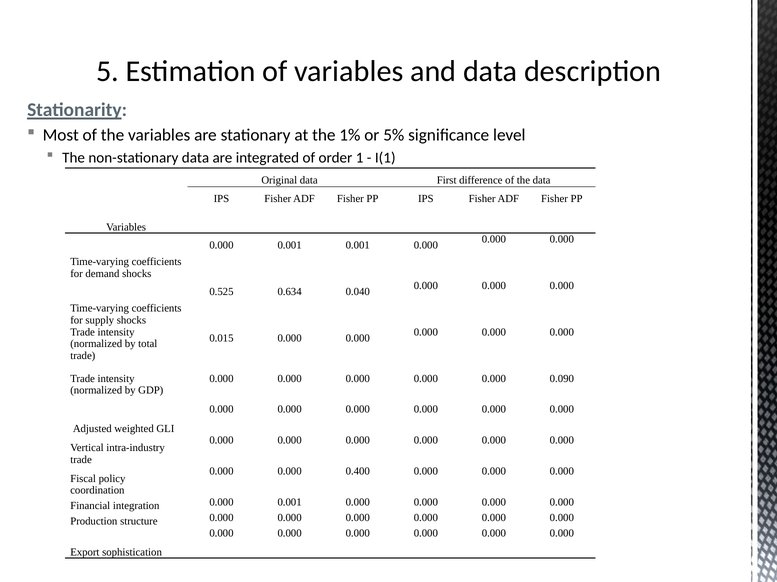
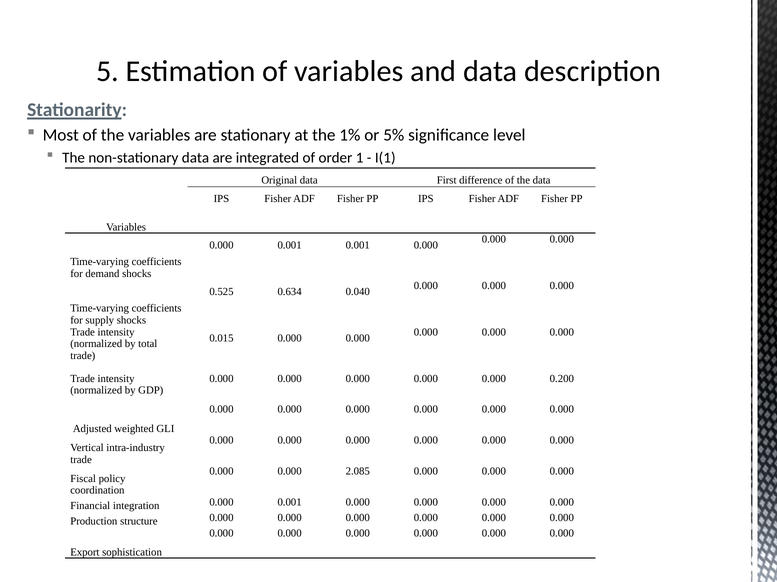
0.090: 0.090 -> 0.200
0.400: 0.400 -> 2.085
